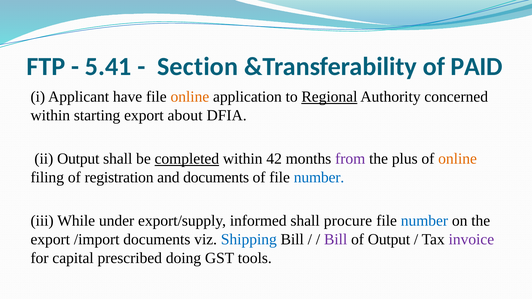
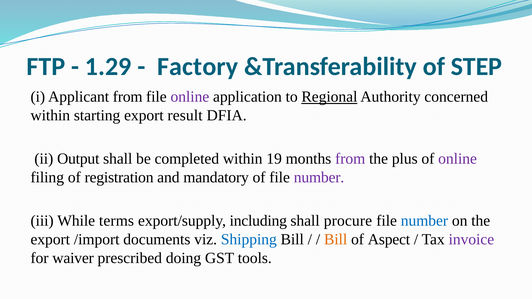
5.41: 5.41 -> 1.29
Section: Section -> Factory
PAID: PAID -> STEP
Applicant have: have -> from
online at (190, 97) colour: orange -> purple
about: about -> result
completed underline: present -> none
42: 42 -> 19
online at (458, 159) colour: orange -> purple
and documents: documents -> mandatory
number at (319, 178) colour: blue -> purple
under: under -> terms
informed: informed -> including
Bill at (336, 240) colour: purple -> orange
of Output: Output -> Aspect
capital: capital -> waiver
